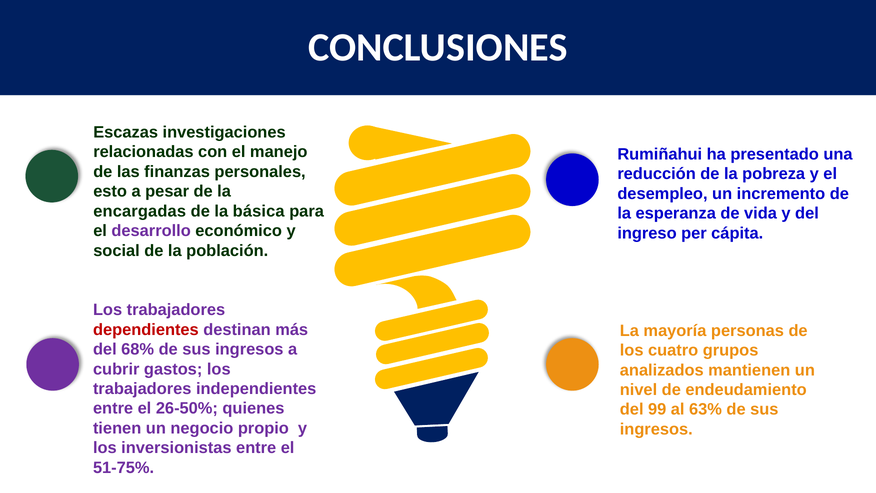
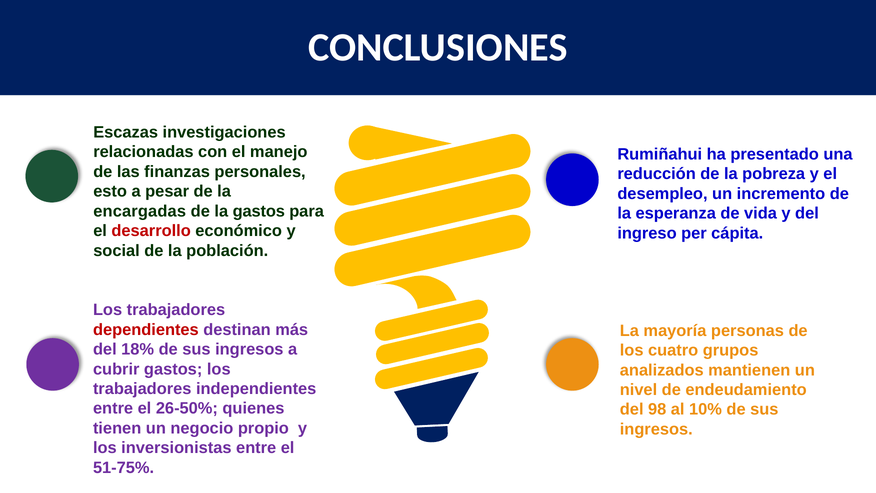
la básica: básica -> gastos
desarrollo colour: purple -> red
68%: 68% -> 18%
99: 99 -> 98
63%: 63% -> 10%
